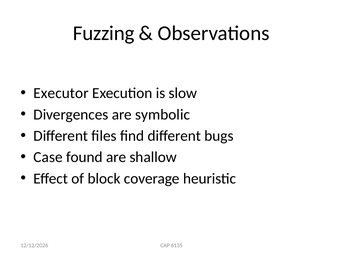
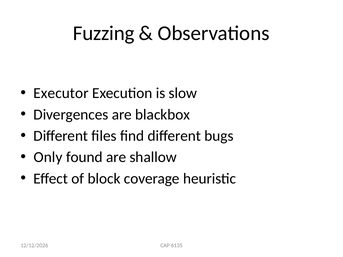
symbolic: symbolic -> blackbox
Case: Case -> Only
